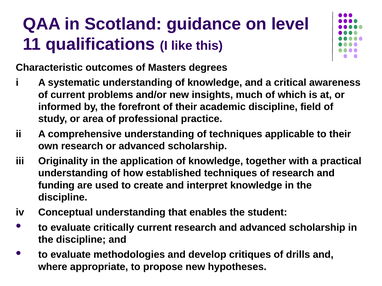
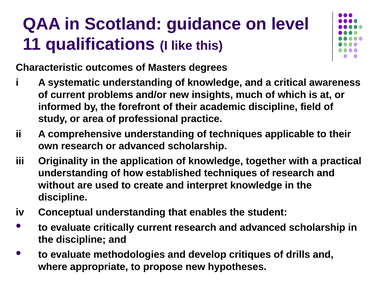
funding: funding -> without
